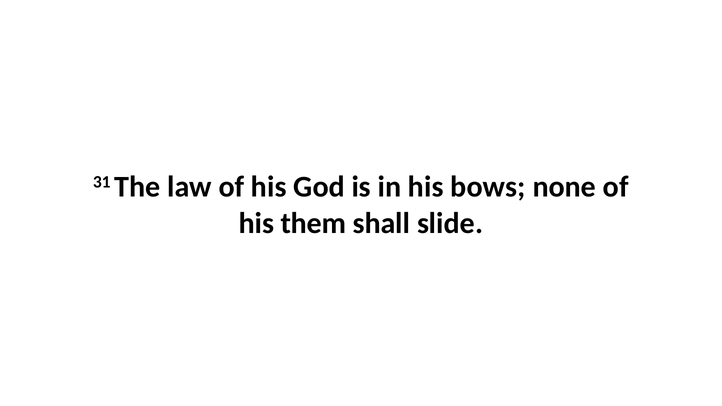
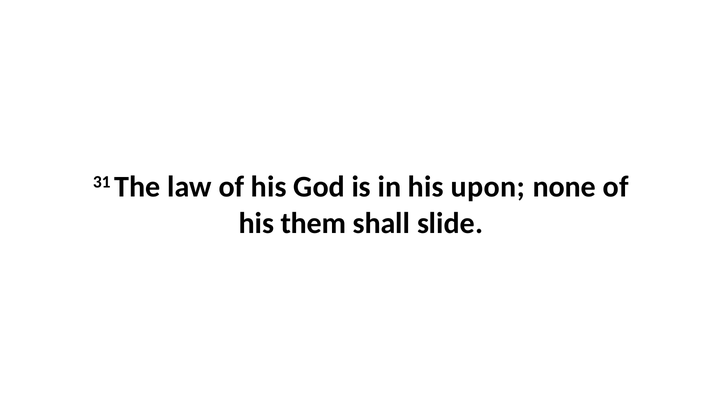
bows: bows -> upon
